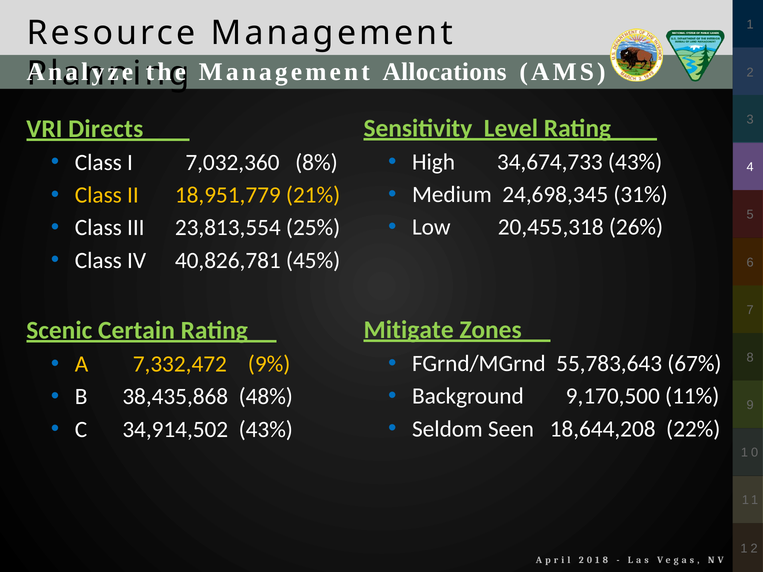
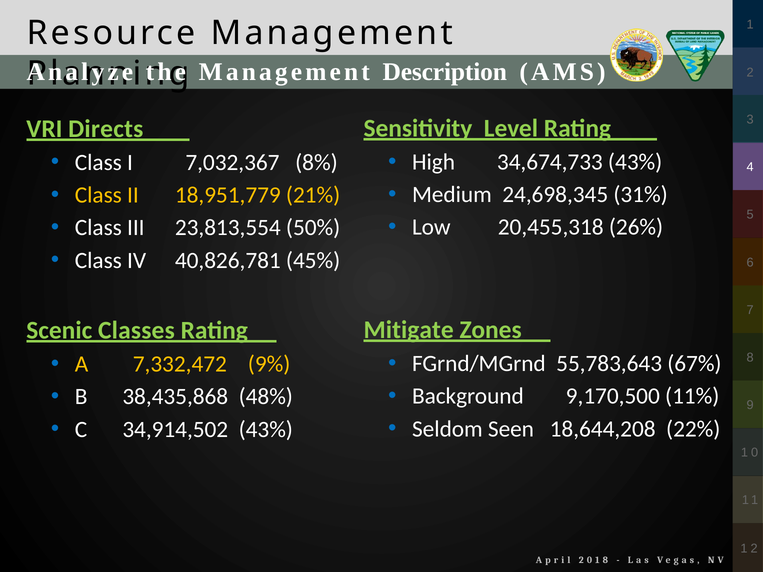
Allocations: Allocations -> Description
7,032,360: 7,032,360 -> 7,032,367
25%: 25% -> 50%
Certain: Certain -> Classes
